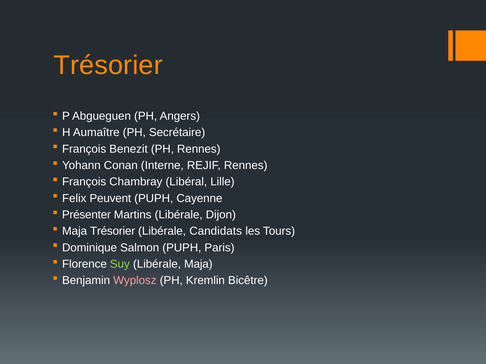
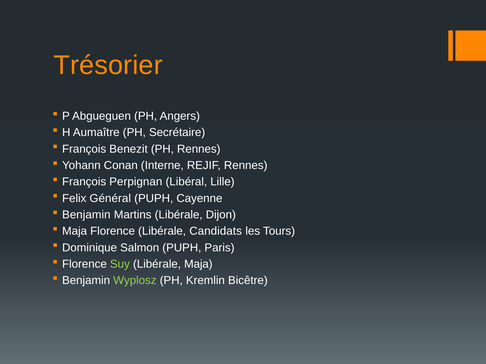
Chambray: Chambray -> Perpignan
Peuvent: Peuvent -> Général
Présenter at (86, 215): Présenter -> Benjamin
Maja Trésorier: Trésorier -> Florence
Wyplosz colour: pink -> light green
